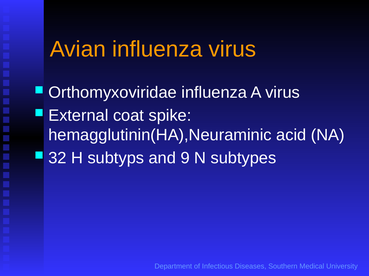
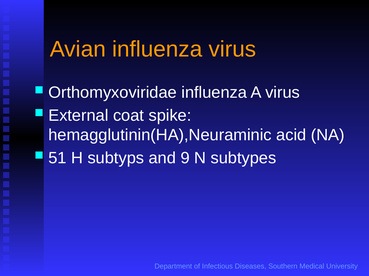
32: 32 -> 51
